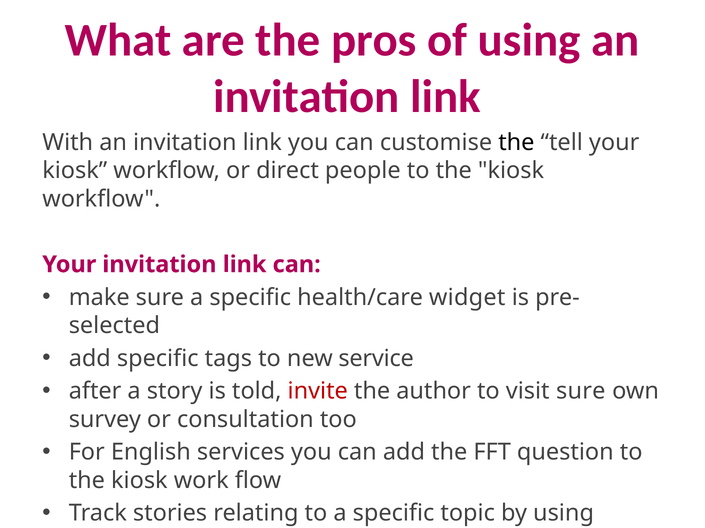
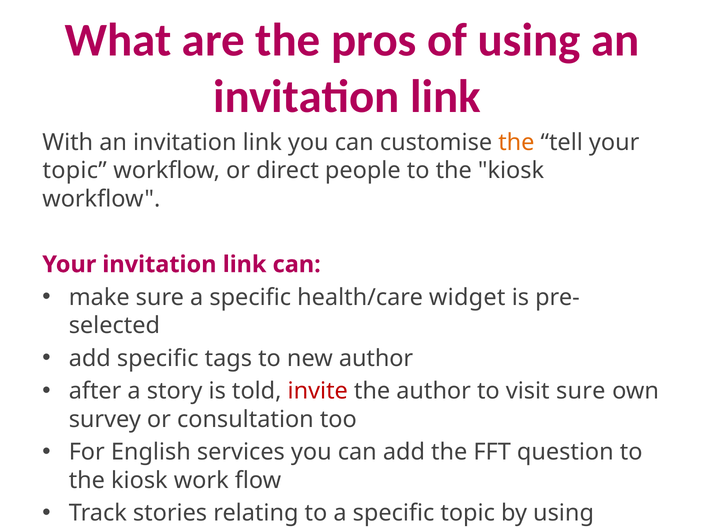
the at (516, 143) colour: black -> orange
kiosk at (75, 171): kiosk -> topic
new service: service -> author
